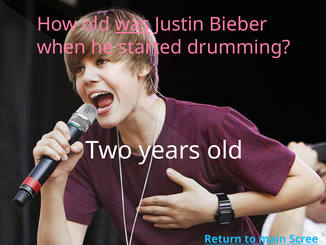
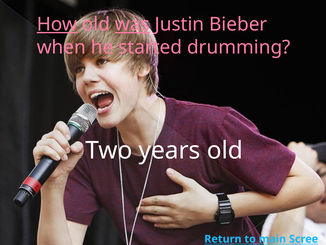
How underline: none -> present
